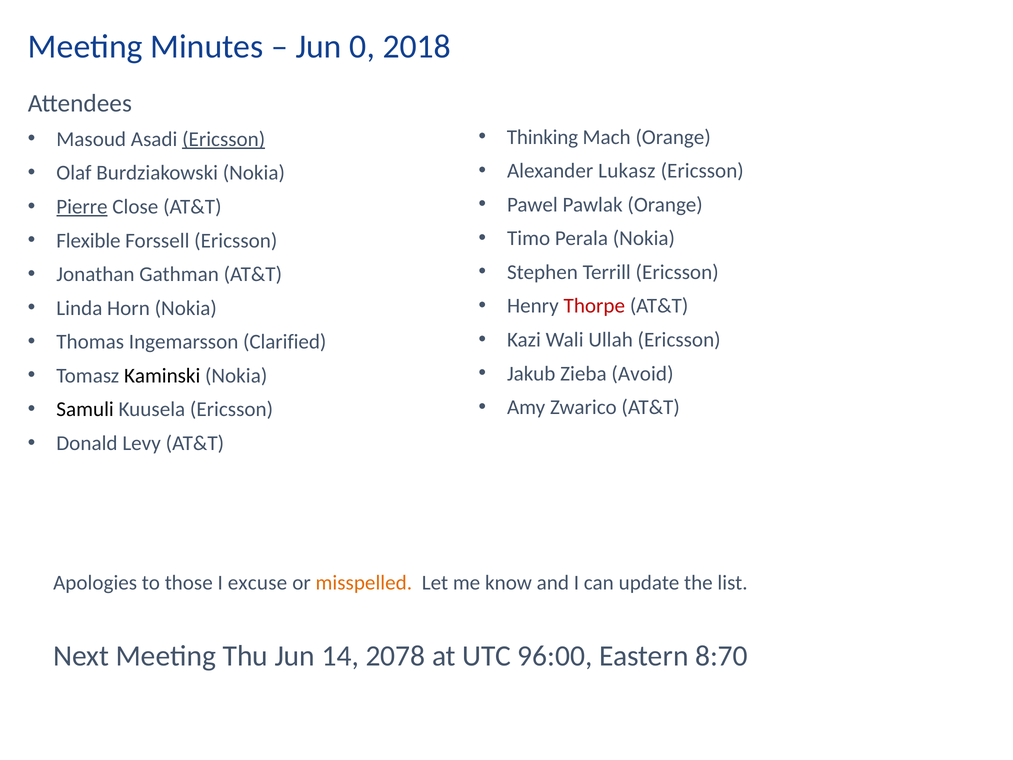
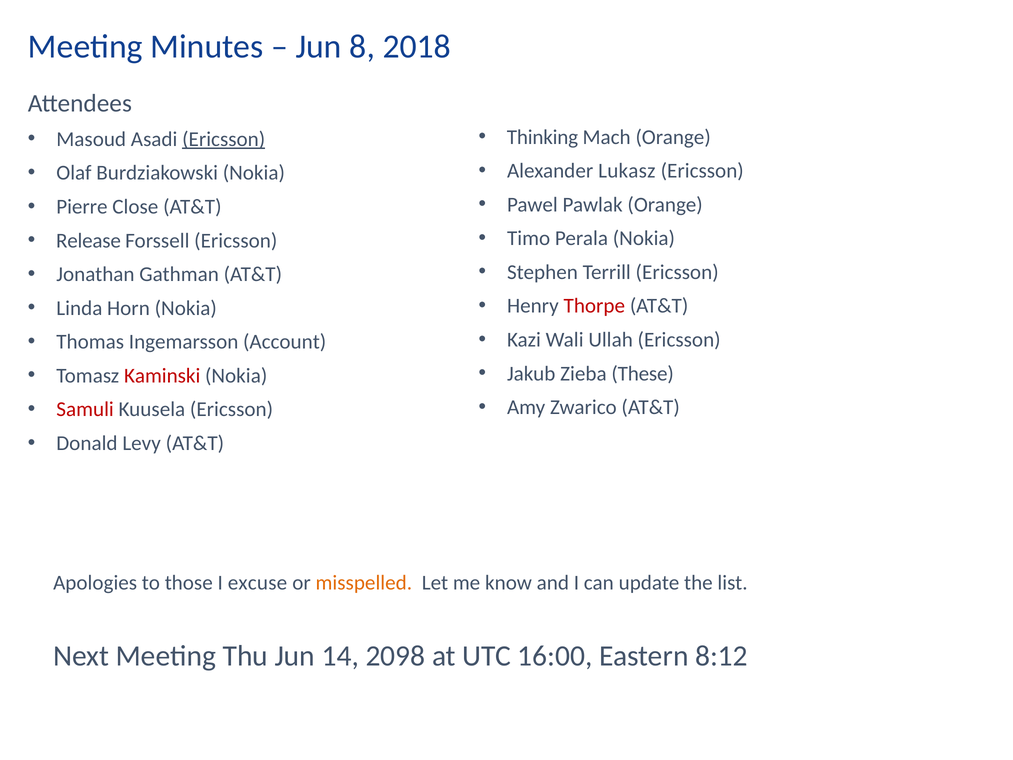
0: 0 -> 8
Pierre underline: present -> none
Flexible: Flexible -> Release
Clarified: Clarified -> Account
Avoid: Avoid -> These
Kaminski colour: black -> red
Samuli colour: black -> red
2078: 2078 -> 2098
96:00: 96:00 -> 16:00
8:70: 8:70 -> 8:12
